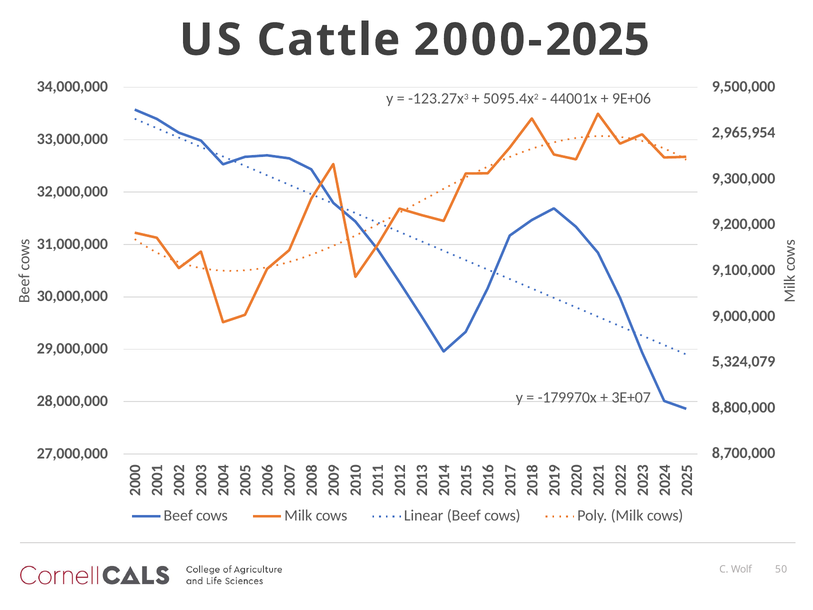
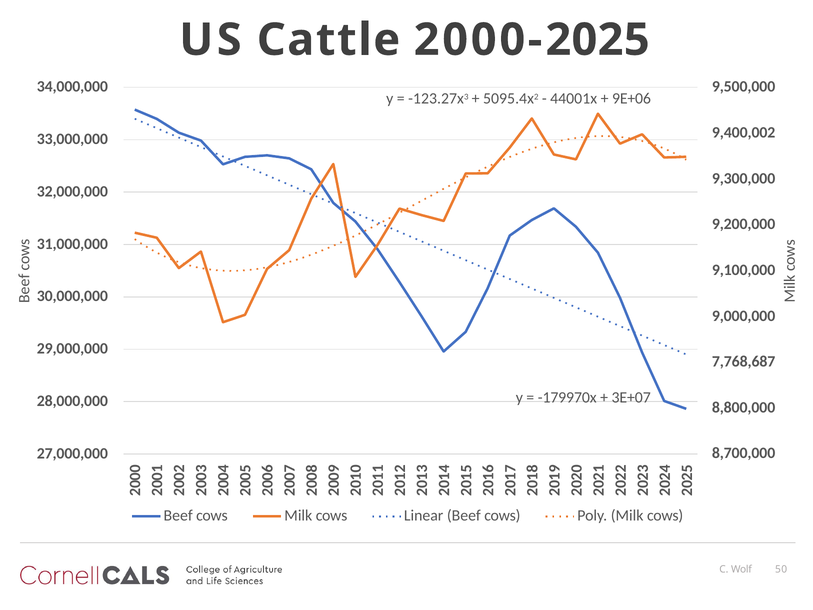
2,965,954: 2,965,954 -> 9,400,002
5,324,079: 5,324,079 -> 7,768,687
